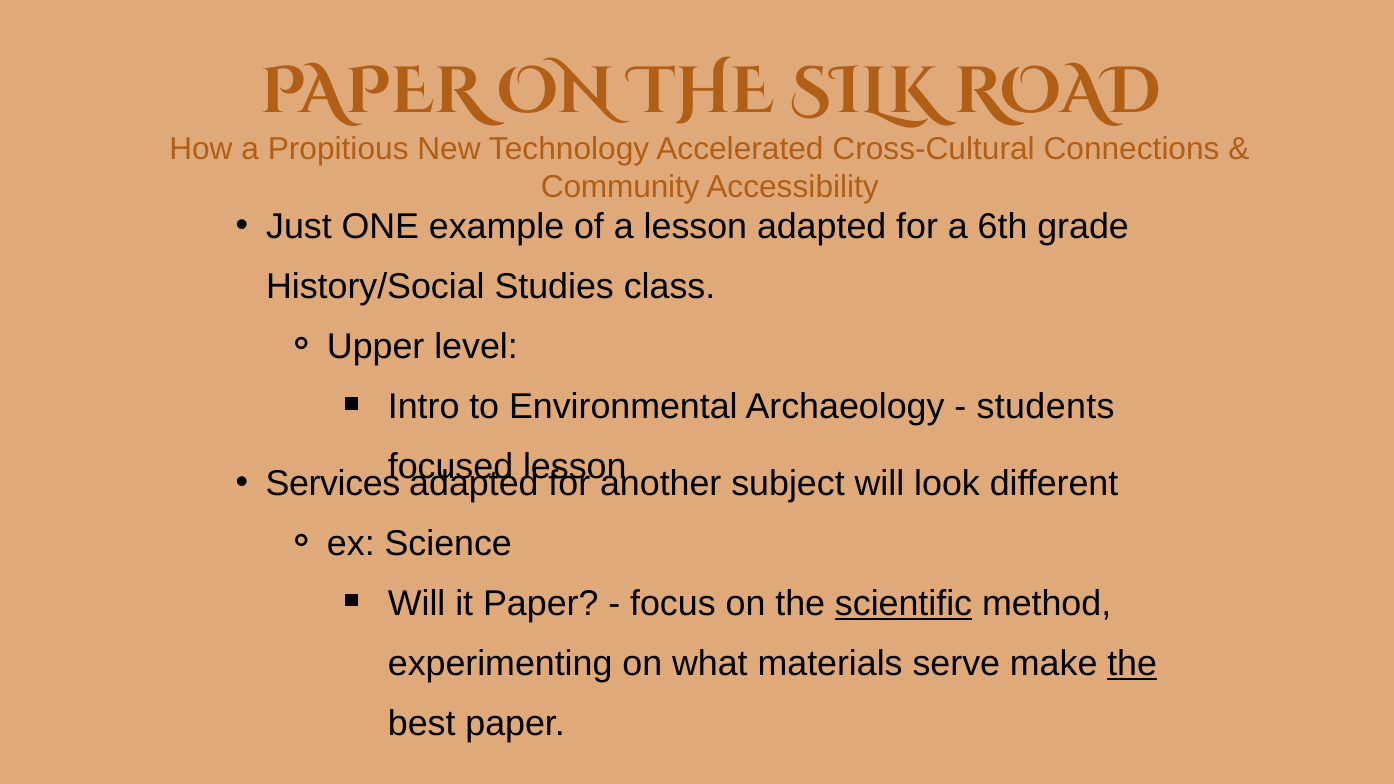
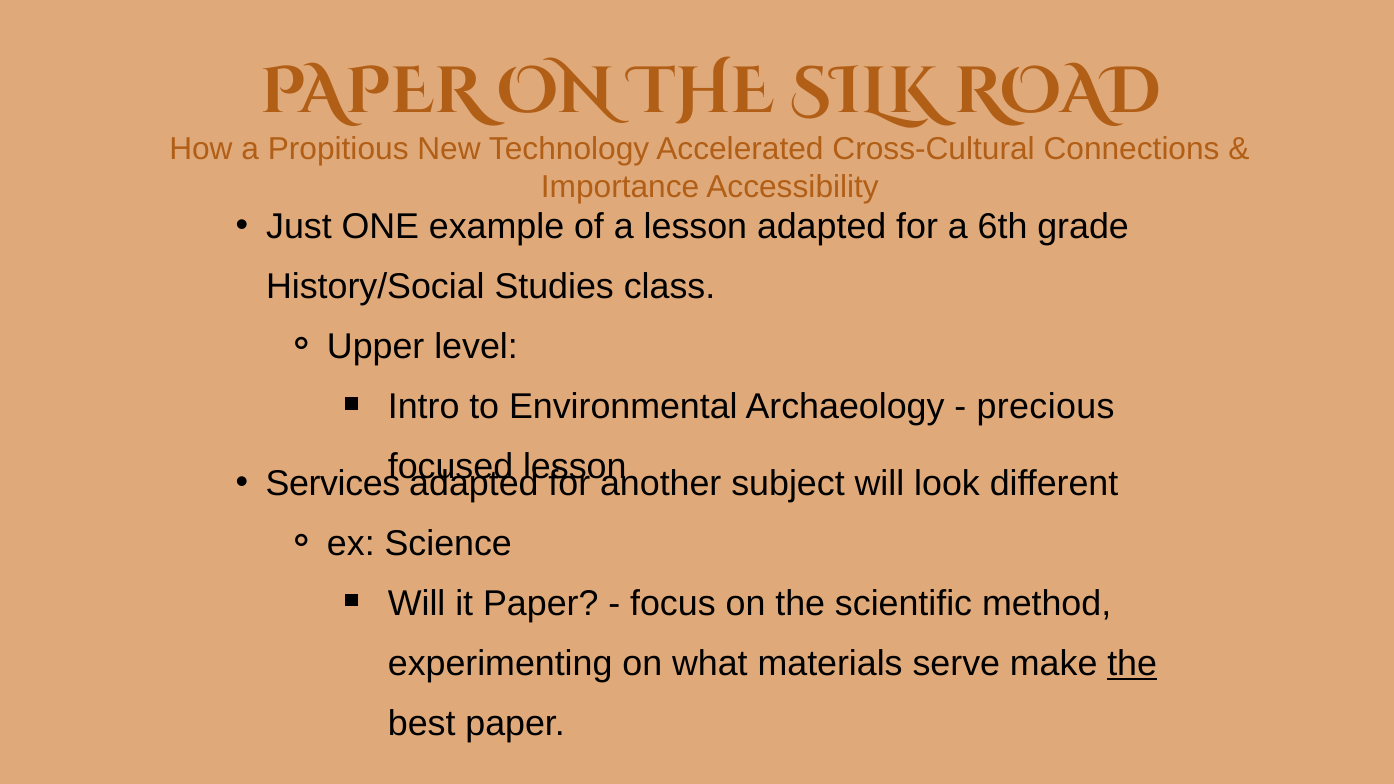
Community: Community -> Importance
students: students -> precious
scientific underline: present -> none
